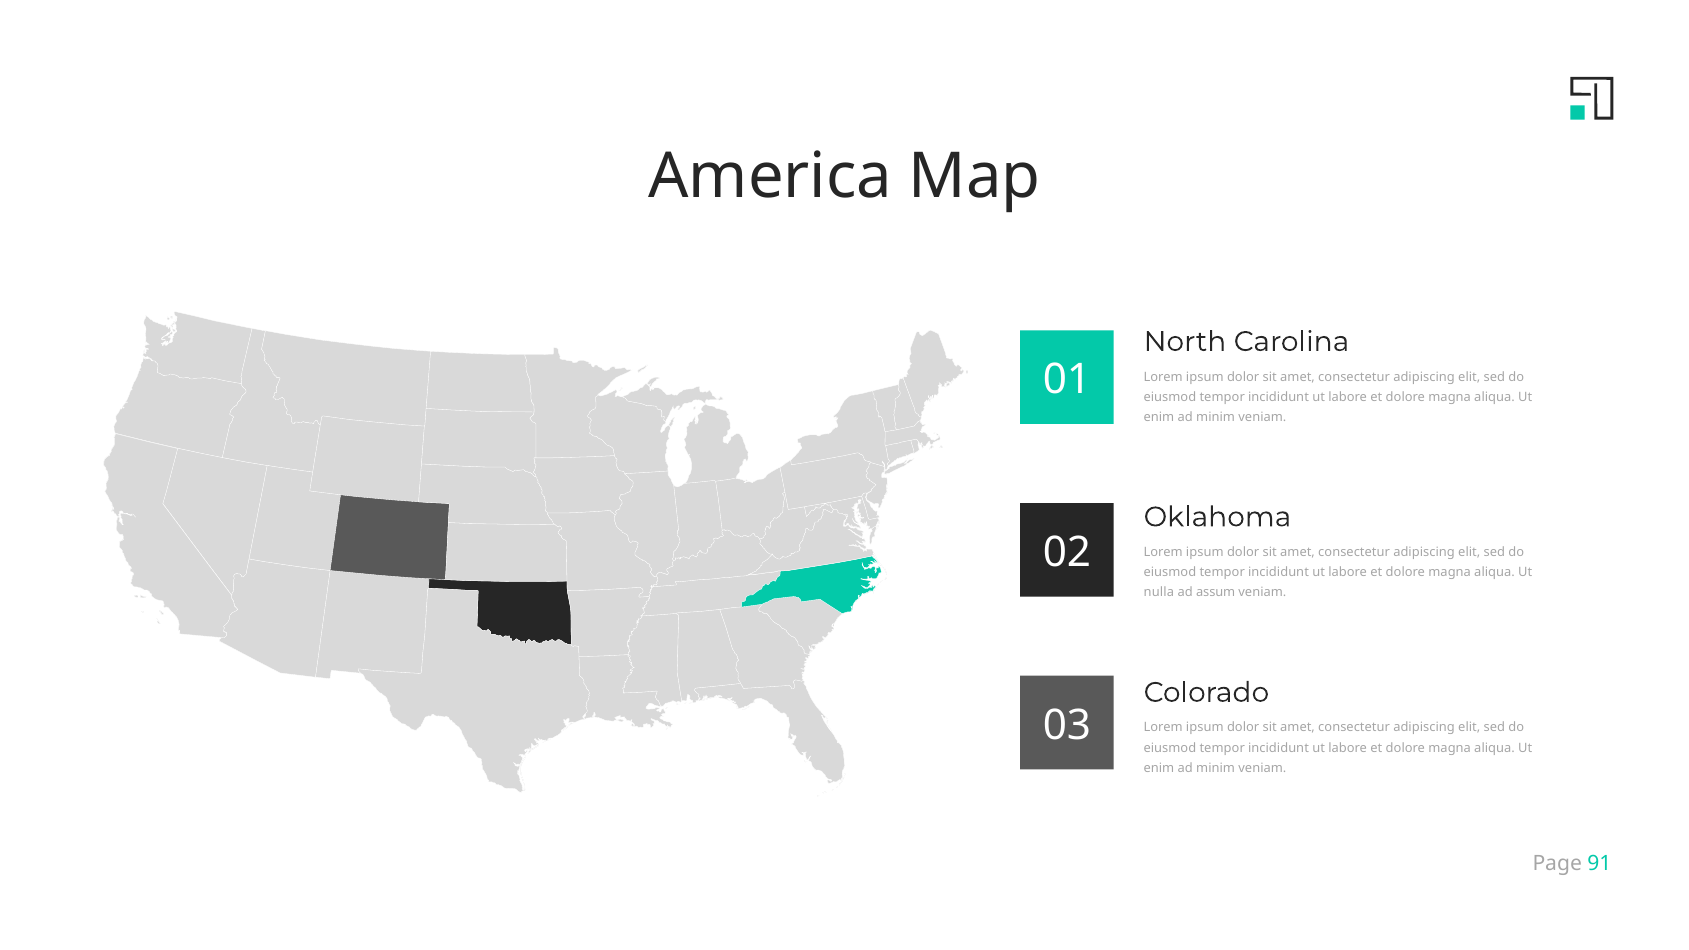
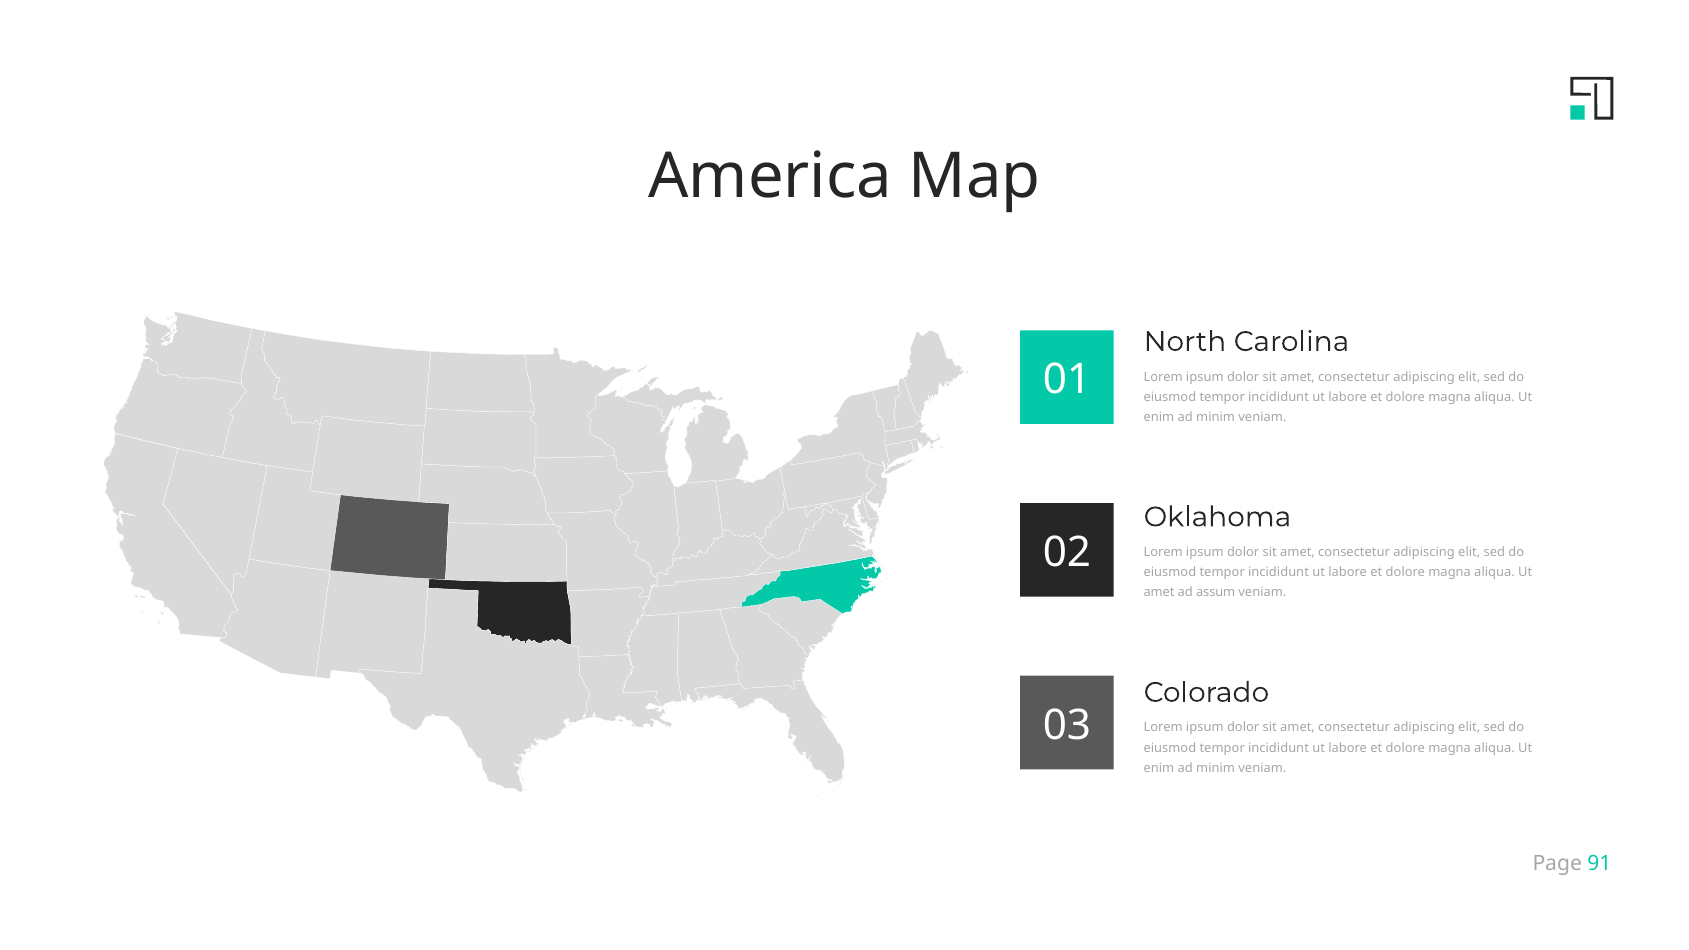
nulla at (1159, 593): nulla -> amet
